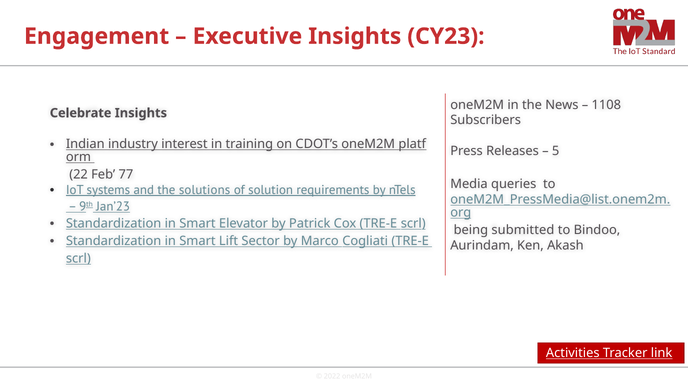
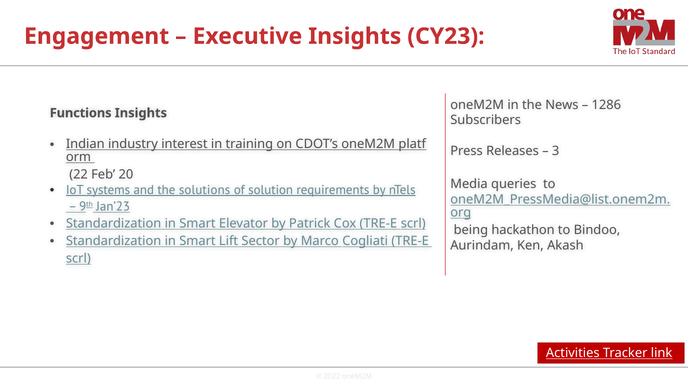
1108: 1108 -> 1286
Celebrate: Celebrate -> Functions
5: 5 -> 3
77: 77 -> 20
submitted: submitted -> hackathon
